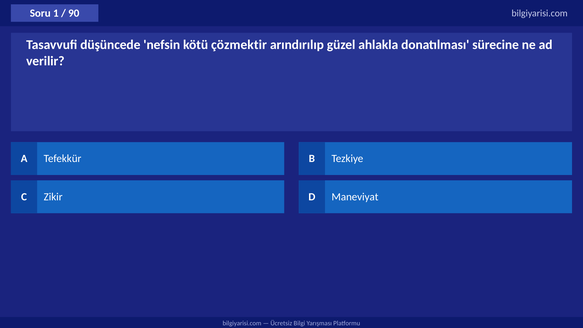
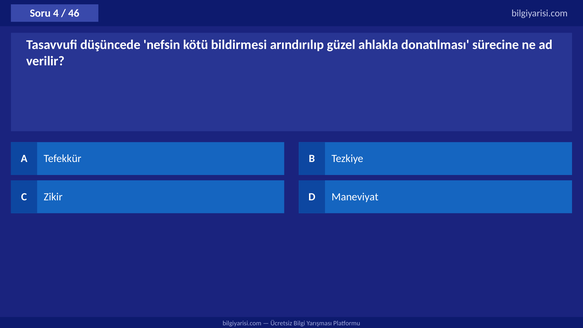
1: 1 -> 4
90: 90 -> 46
çözmektir: çözmektir -> bildirmesi
